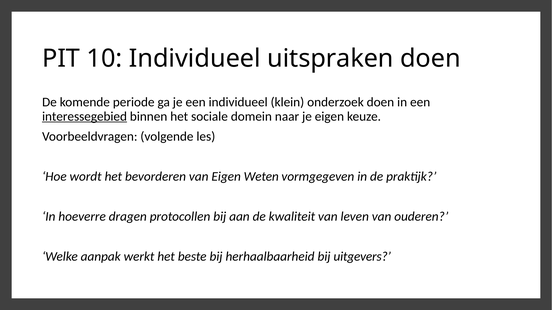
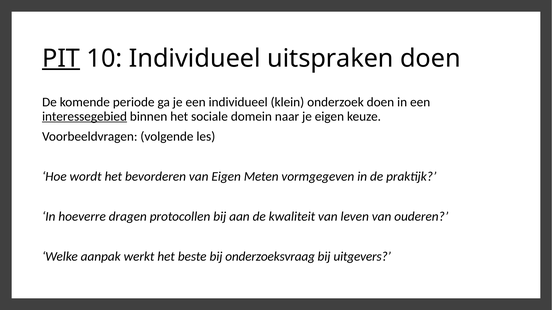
PIT underline: none -> present
Weten: Weten -> Meten
herhaalbaarheid: herhaalbaarheid -> onderzoeksvraag
